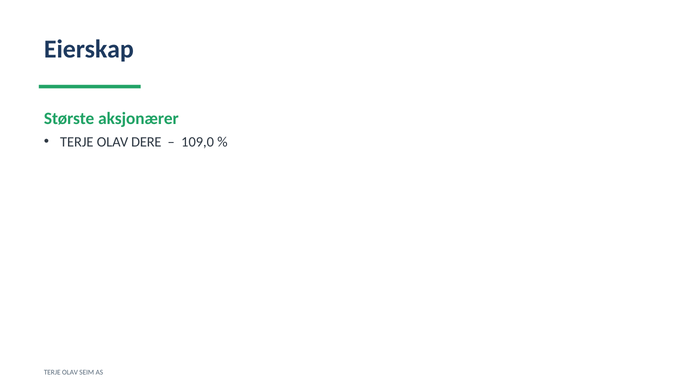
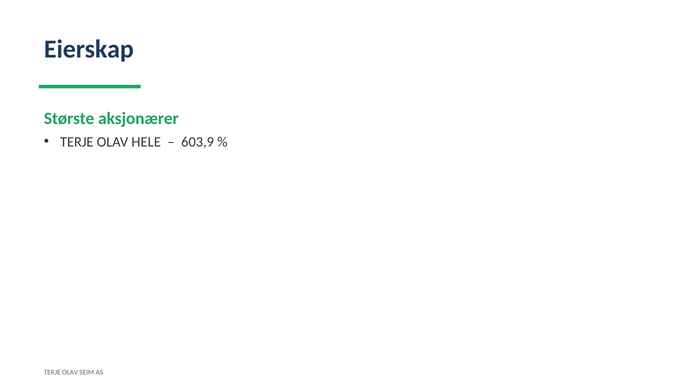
DERE: DERE -> HELE
109,0: 109,0 -> 603,9
